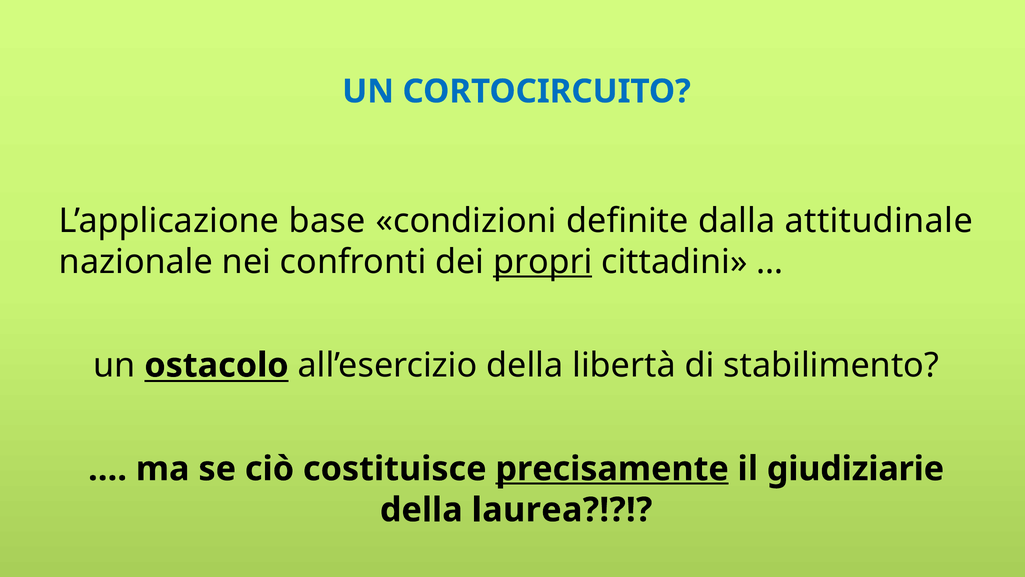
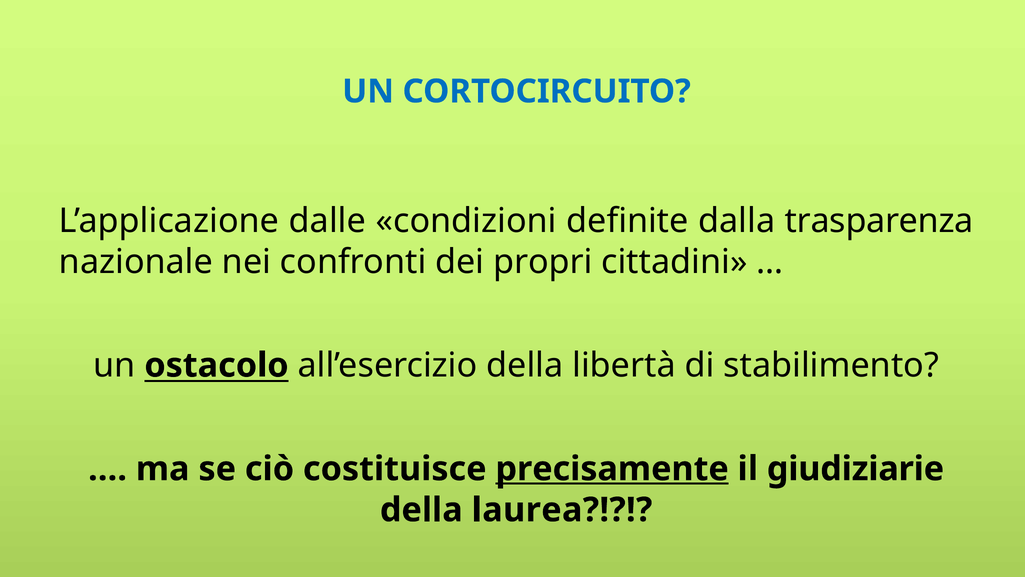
base: base -> dalle
attitudinale: attitudinale -> trasparenza
propri underline: present -> none
